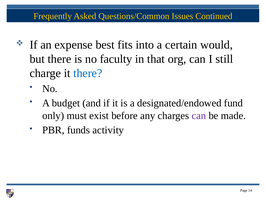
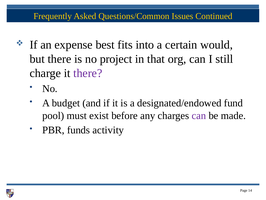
faculty: faculty -> project
there at (88, 73) colour: blue -> purple
only: only -> pool
